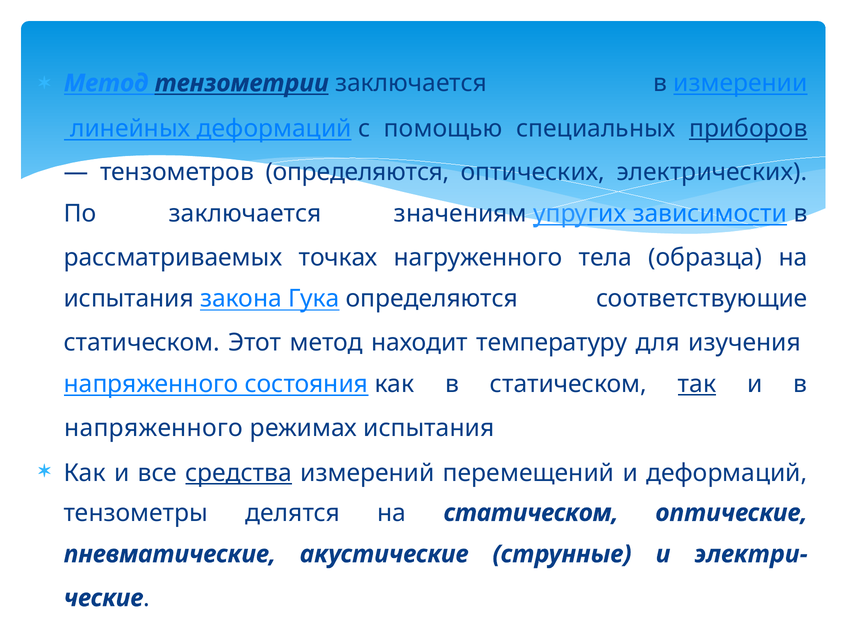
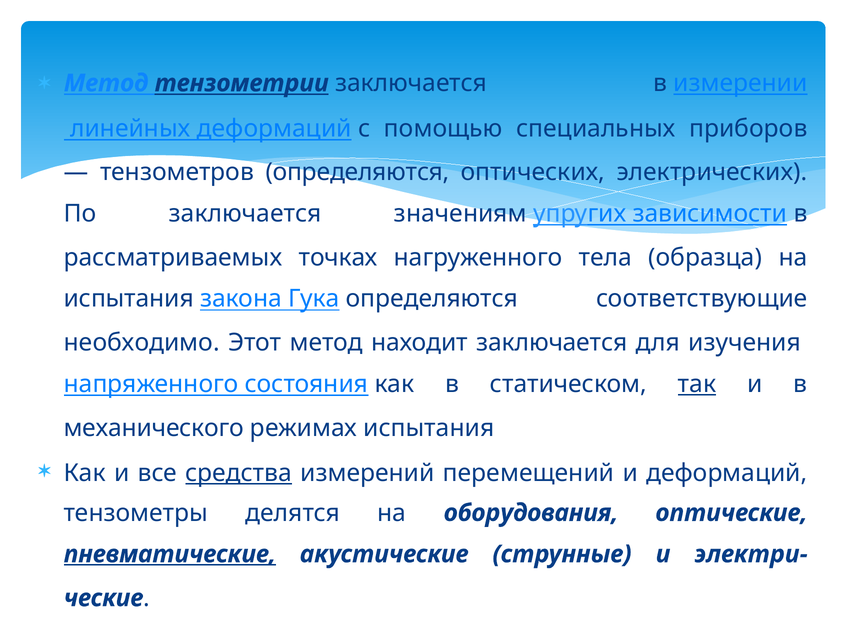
приборов underline: present -> none
статическом at (142, 343): статическом -> необходимо
находит температуру: температуру -> заключается
напряженного at (154, 428): напряженного -> механического
на статическом: статическом -> оборудования
пневматические underline: none -> present
